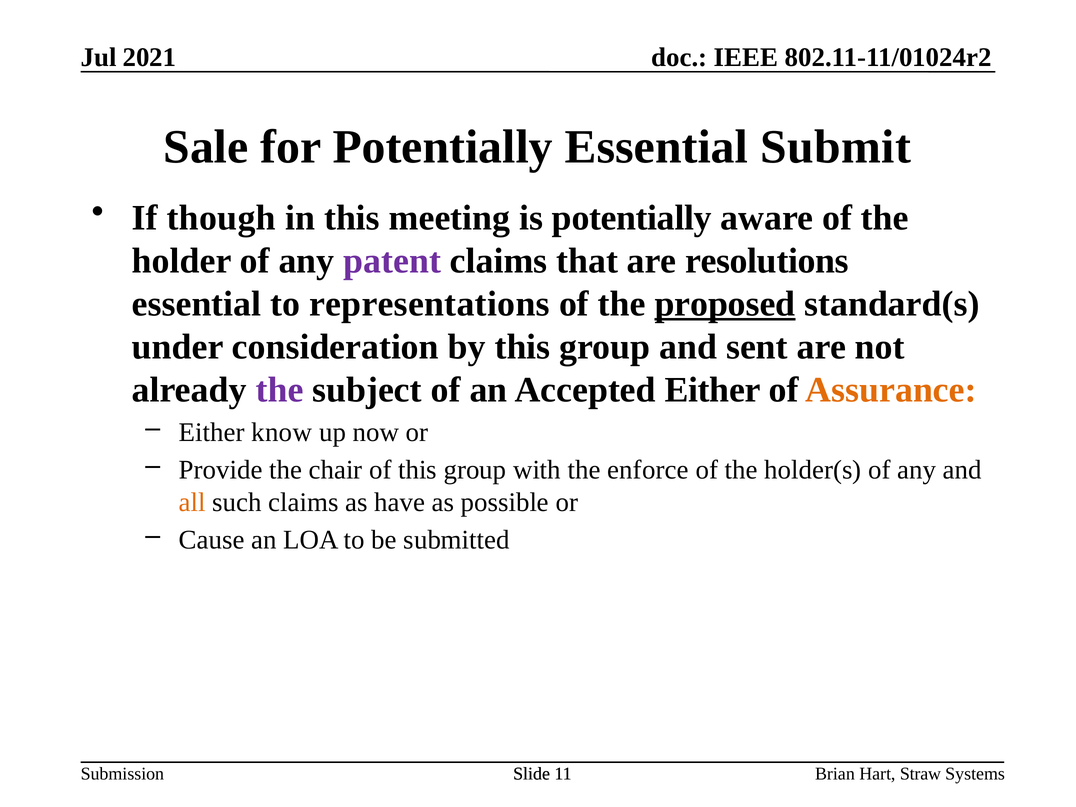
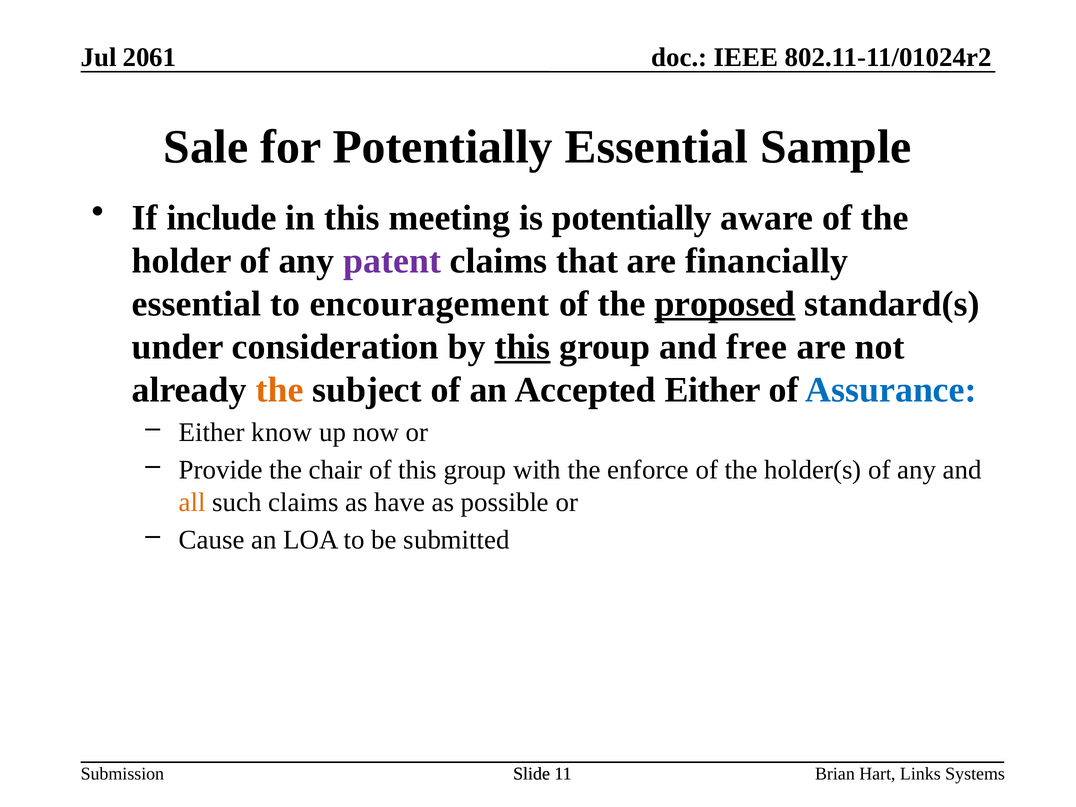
2021: 2021 -> 2061
Submit: Submit -> Sample
though: though -> include
resolutions: resolutions -> financially
representations: representations -> encouragement
this at (522, 347) underline: none -> present
sent: sent -> free
the at (280, 390) colour: purple -> orange
Assurance colour: orange -> blue
Straw: Straw -> Links
